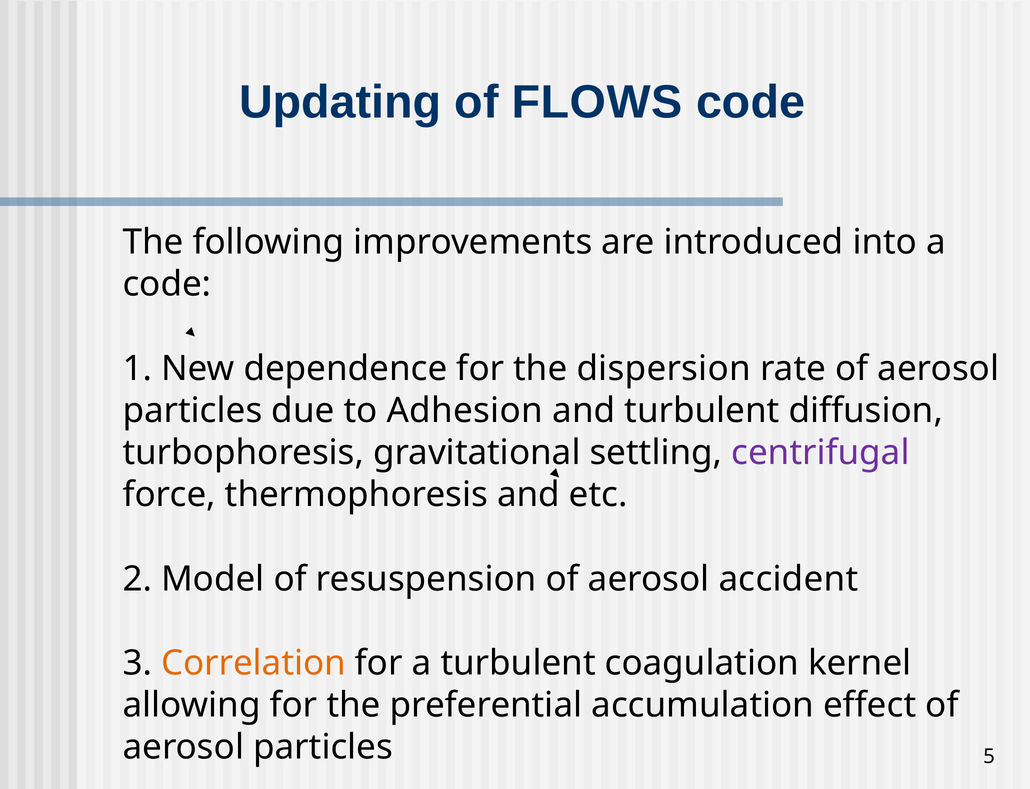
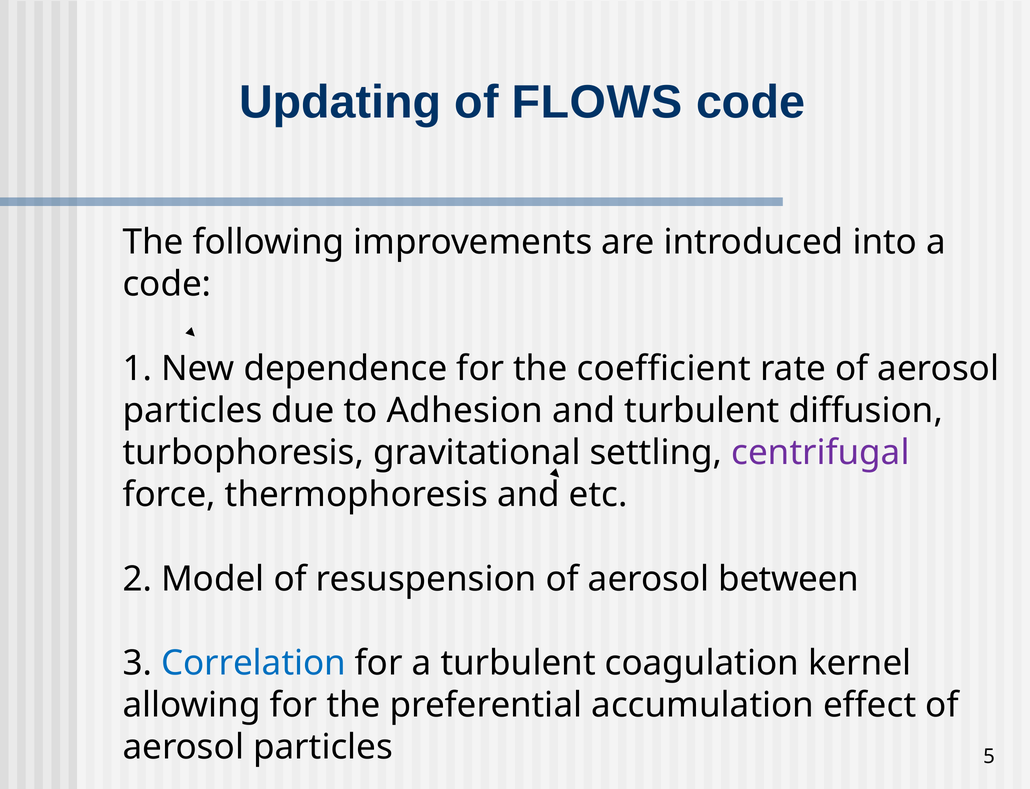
dispersion: dispersion -> coefficient
accident: accident -> between
Correlation colour: orange -> blue
